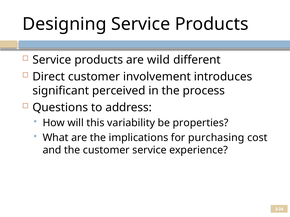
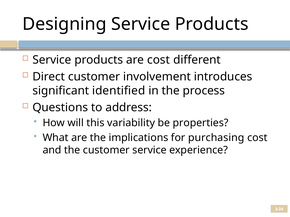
are wild: wild -> cost
perceived: perceived -> identified
